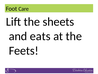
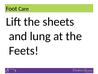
eats: eats -> lung
